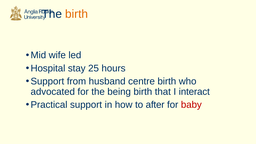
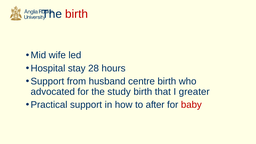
birth at (77, 14) colour: orange -> red
25: 25 -> 28
being: being -> study
interact: interact -> greater
